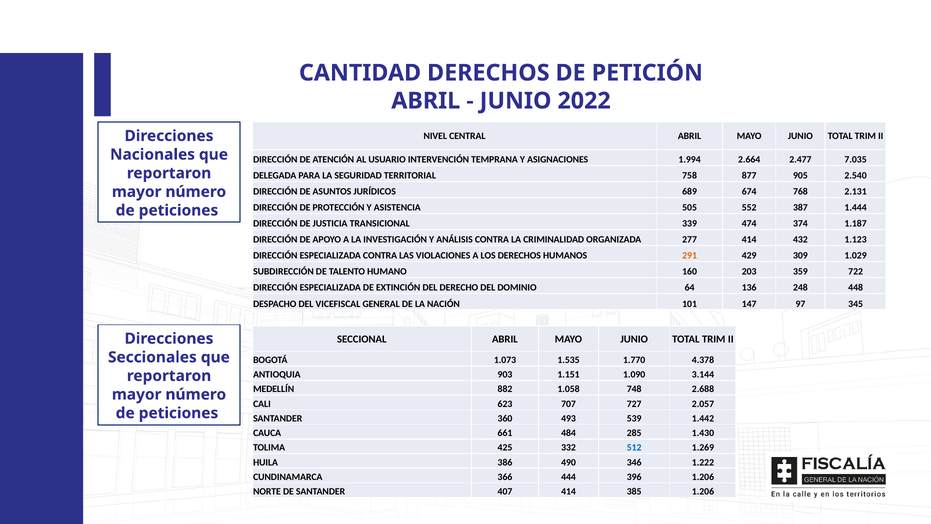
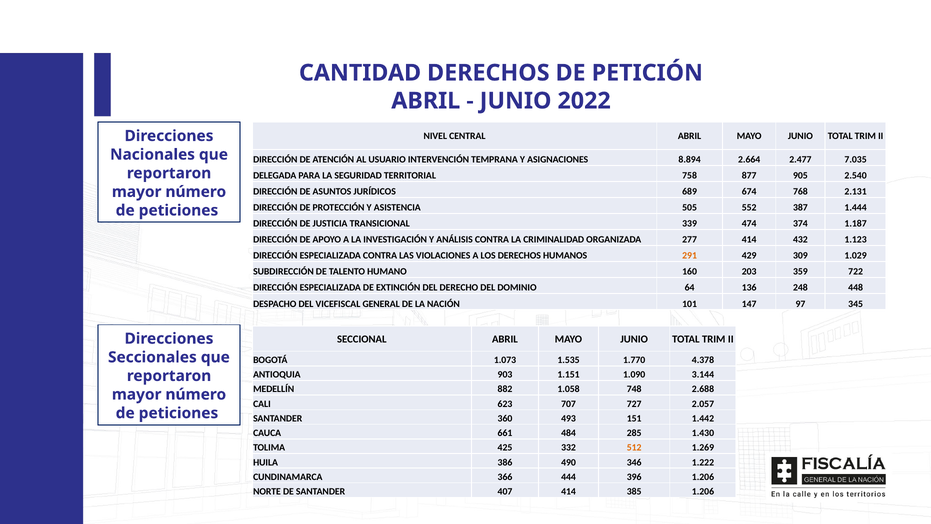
1.994: 1.994 -> 8.894
539: 539 -> 151
512 colour: blue -> orange
